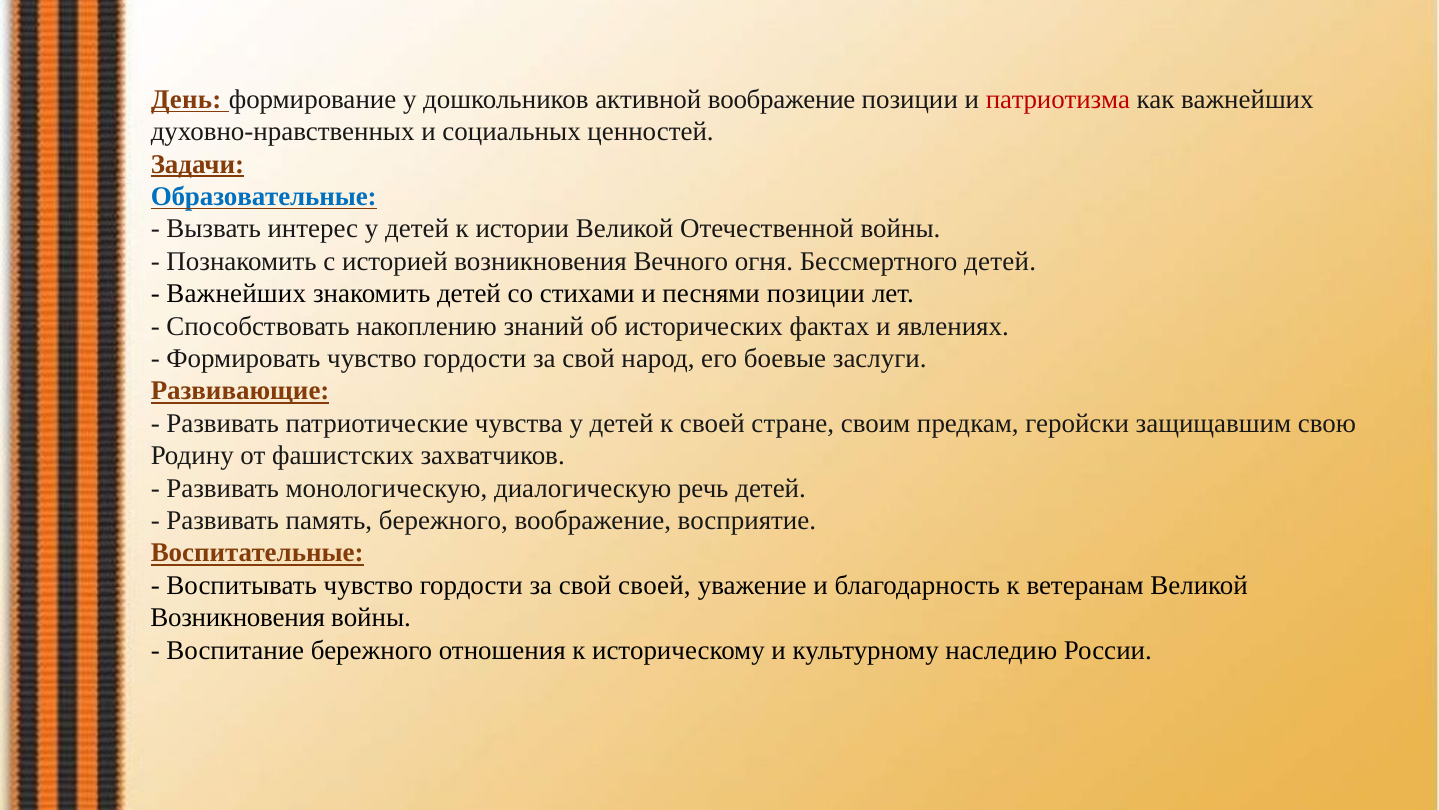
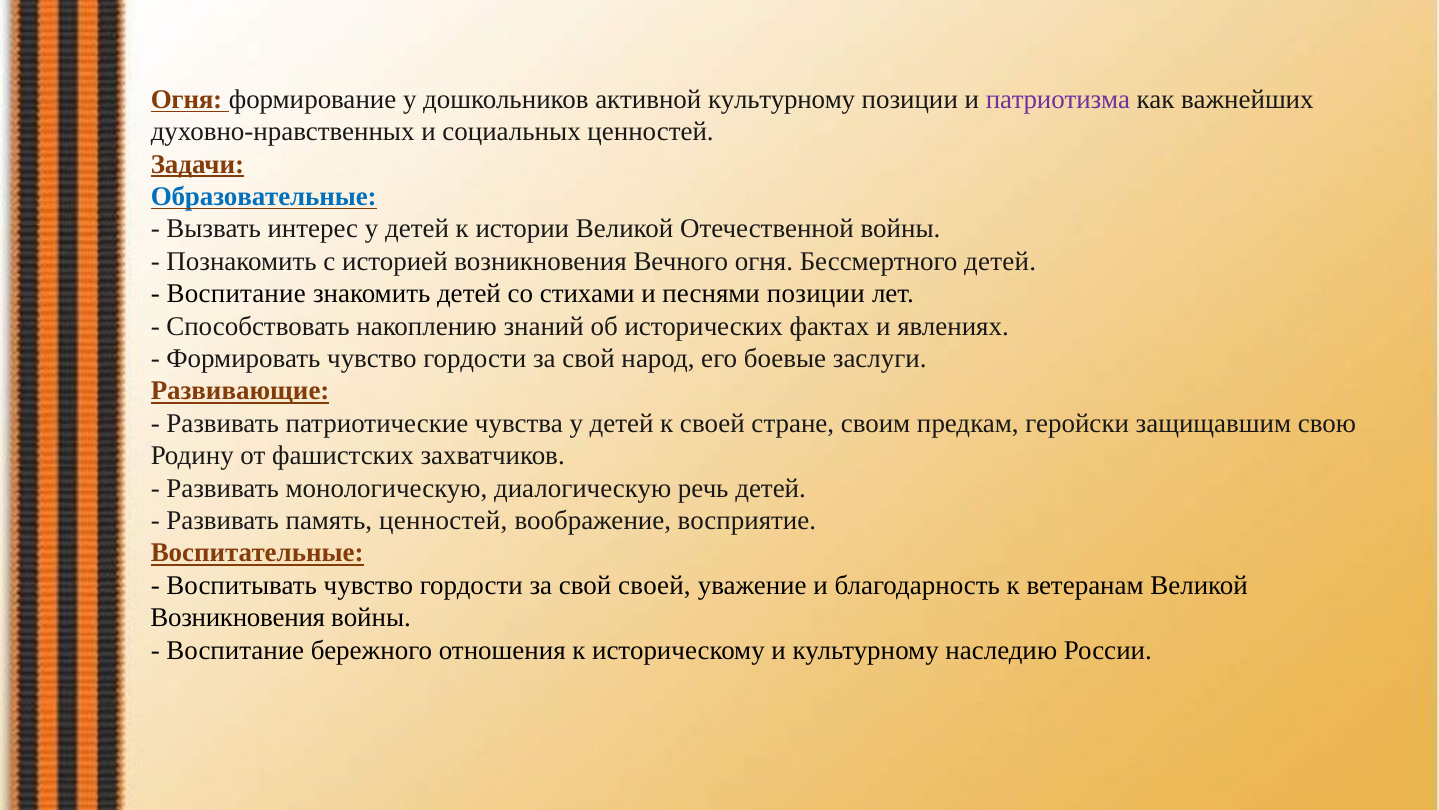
День at (186, 99): День -> Огня
активной воображение: воображение -> культурному
патриотизма colour: red -> purple
Важнейших at (236, 294): Важнейших -> Воспитание
память бережного: бережного -> ценностей
